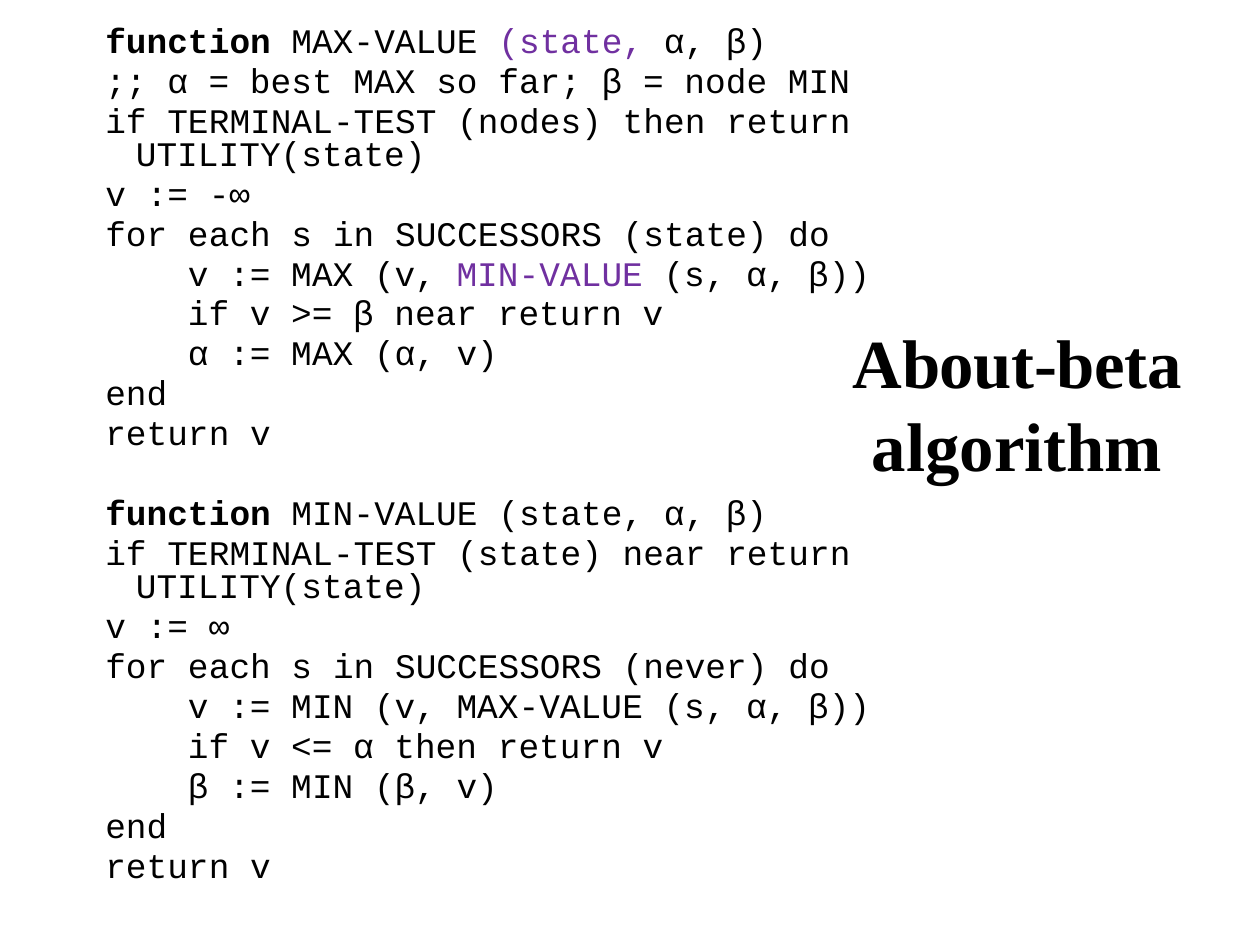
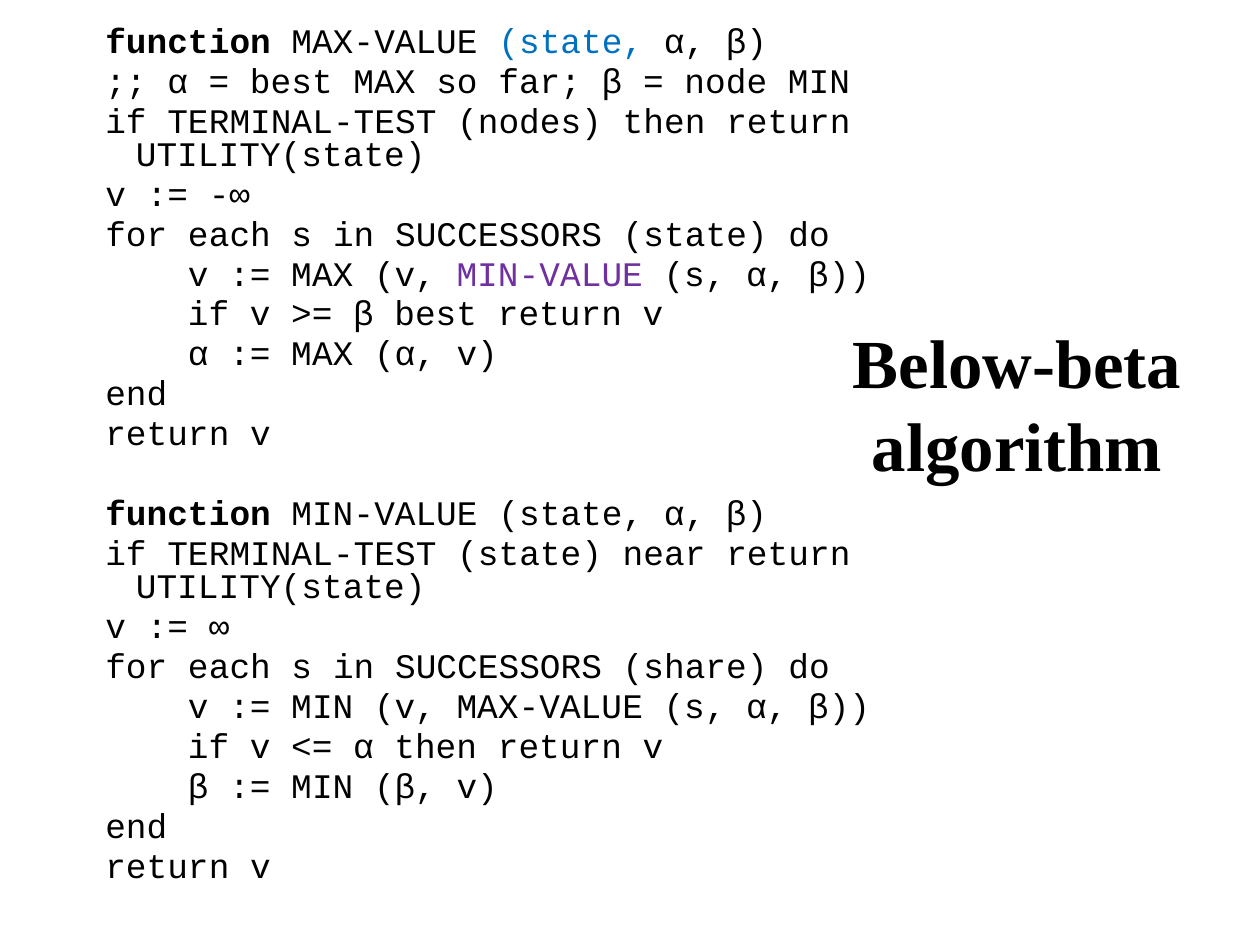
state at (571, 42) colour: purple -> blue
β near: near -> best
About-beta: About-beta -> Below-beta
never: never -> share
